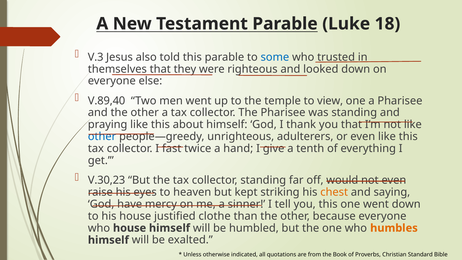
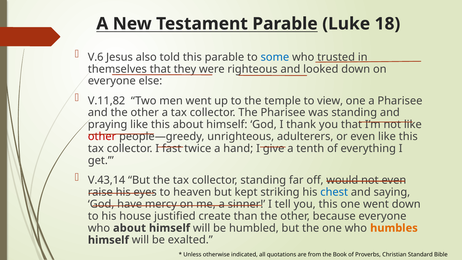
V.3: V.3 -> V.6
V.89,40: V.89,40 -> V.11,82
other at (102, 137) colour: blue -> red
V.30,23: V.30,23 -> V.43,14
chest colour: orange -> blue
clothe: clothe -> create
who house: house -> about
